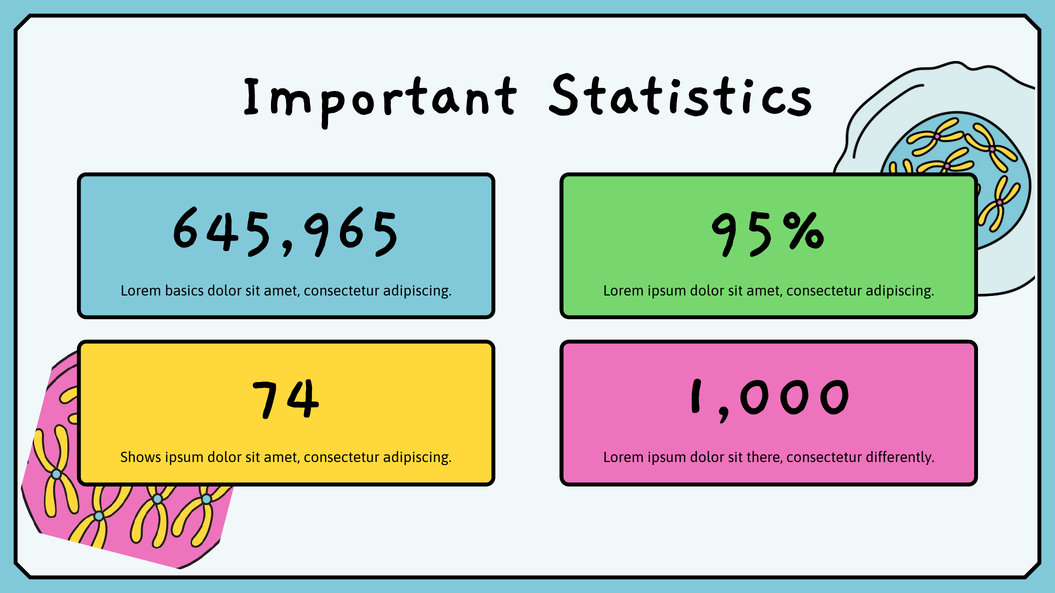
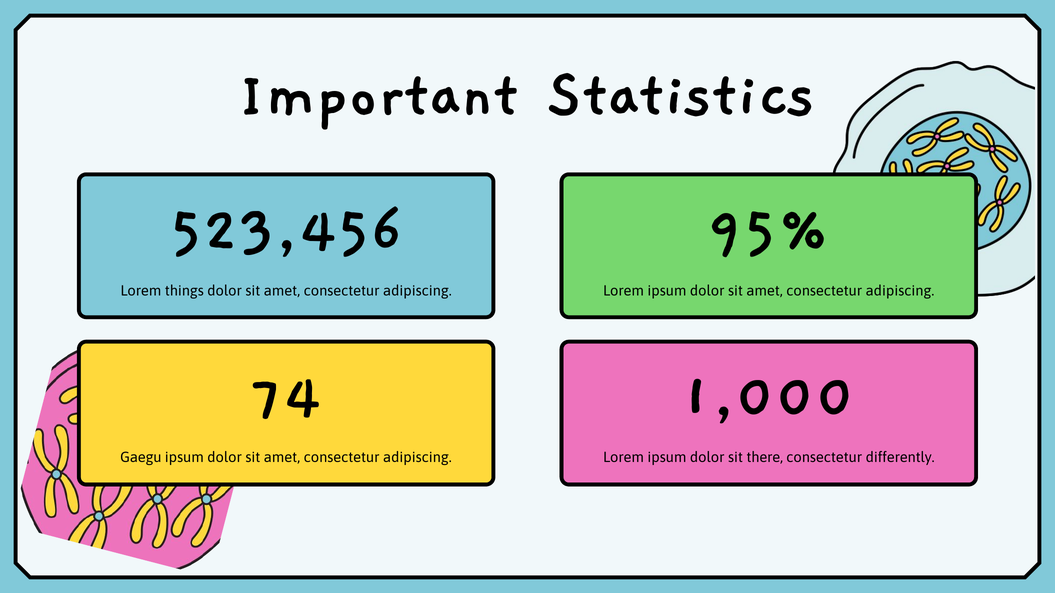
645,965: 645,965 -> 523,456
basics: basics -> things
Shows: Shows -> Gaegu
